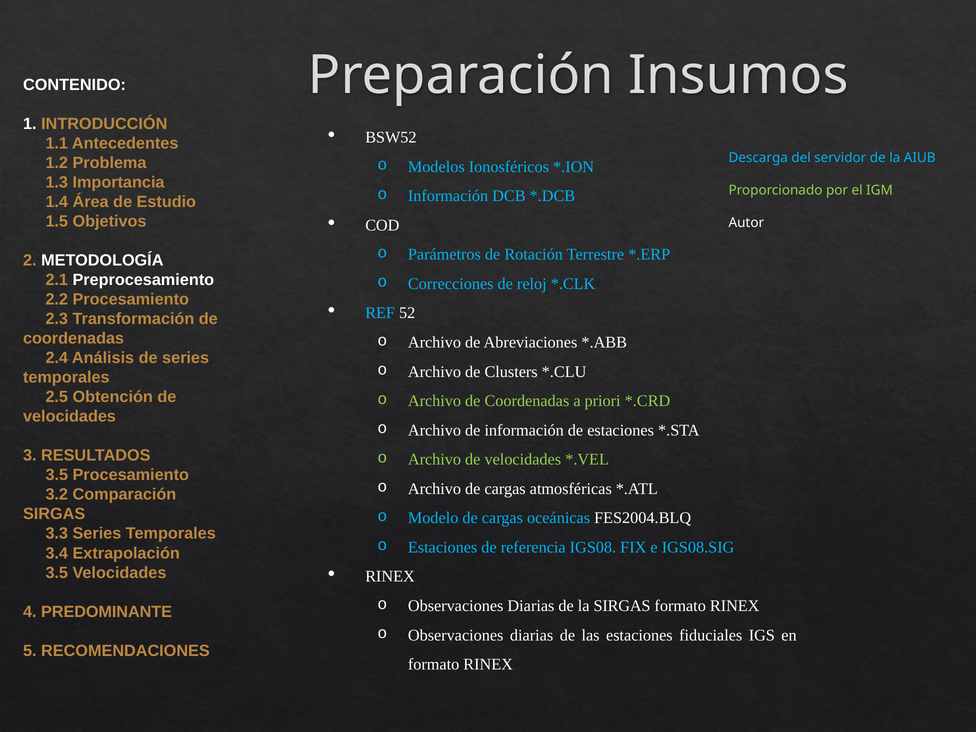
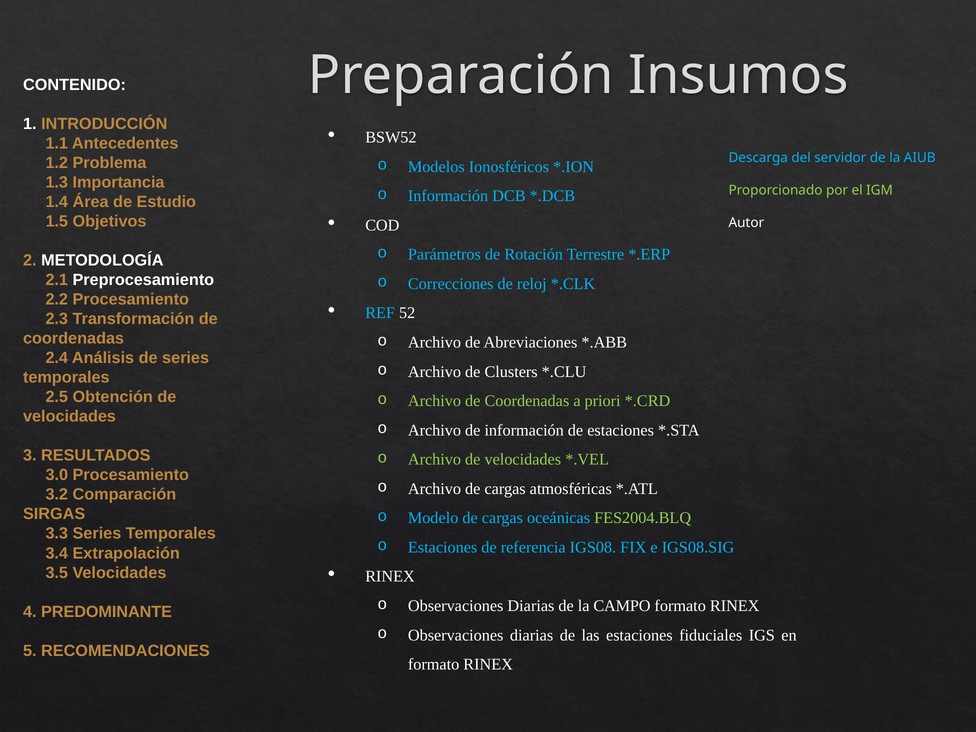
3.5 at (57, 475): 3.5 -> 3.0
FES2004.BLQ colour: white -> light green
la SIRGAS: SIRGAS -> CAMPO
